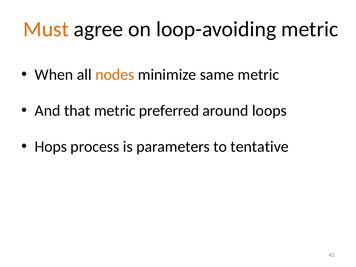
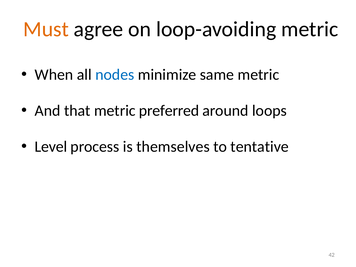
nodes colour: orange -> blue
Hops: Hops -> Level
parameters: parameters -> themselves
